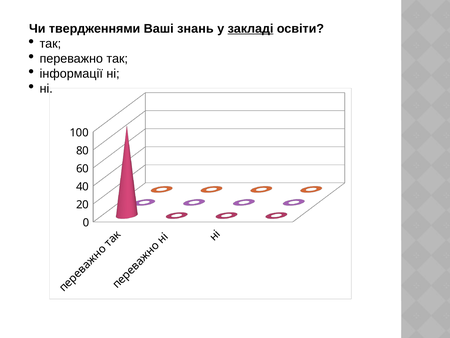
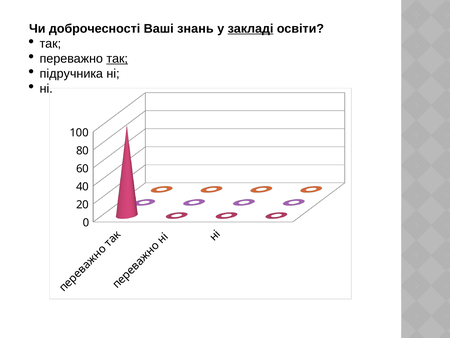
твердженнями: твердженнями -> доброчесності
так at (117, 59) underline: none -> present
інформації: інформації -> підручника
